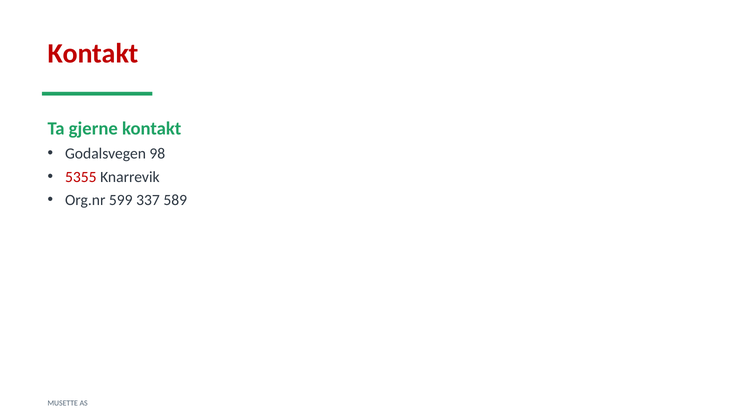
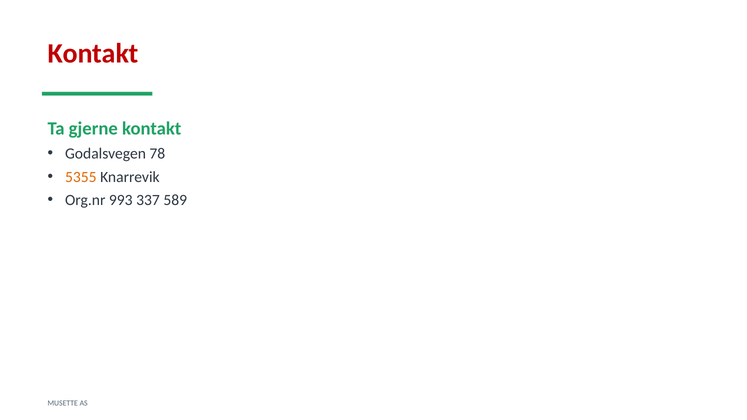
98: 98 -> 78
5355 colour: red -> orange
599: 599 -> 993
